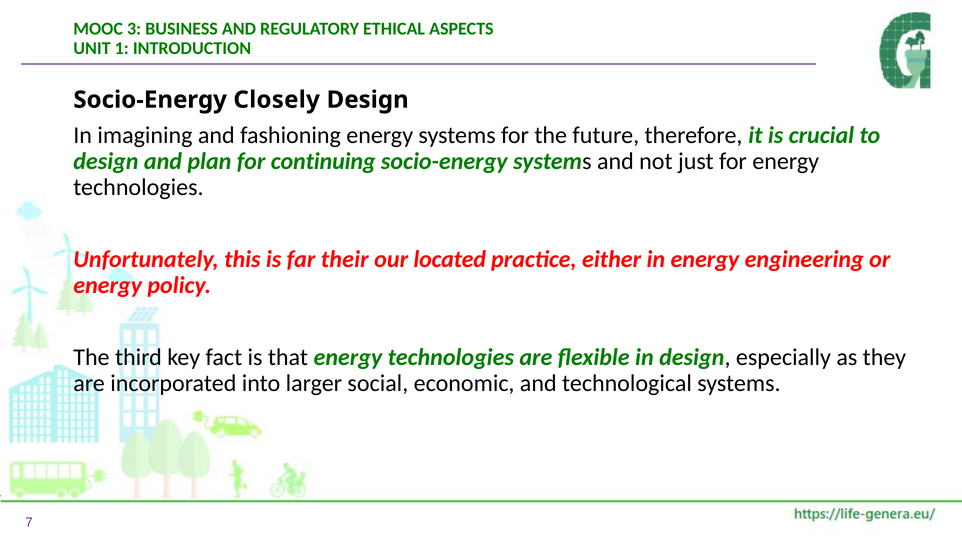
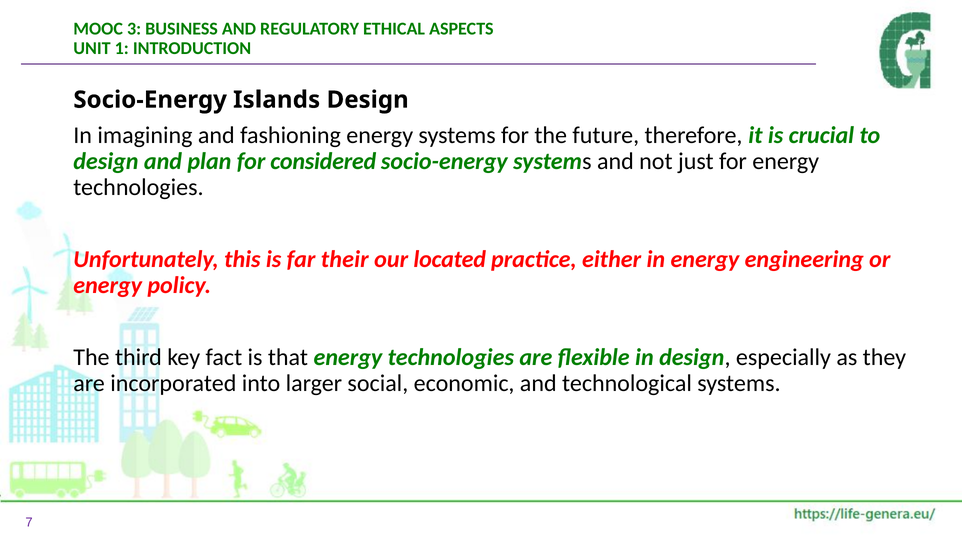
Closely: Closely -> Islands
continuing: continuing -> considered
